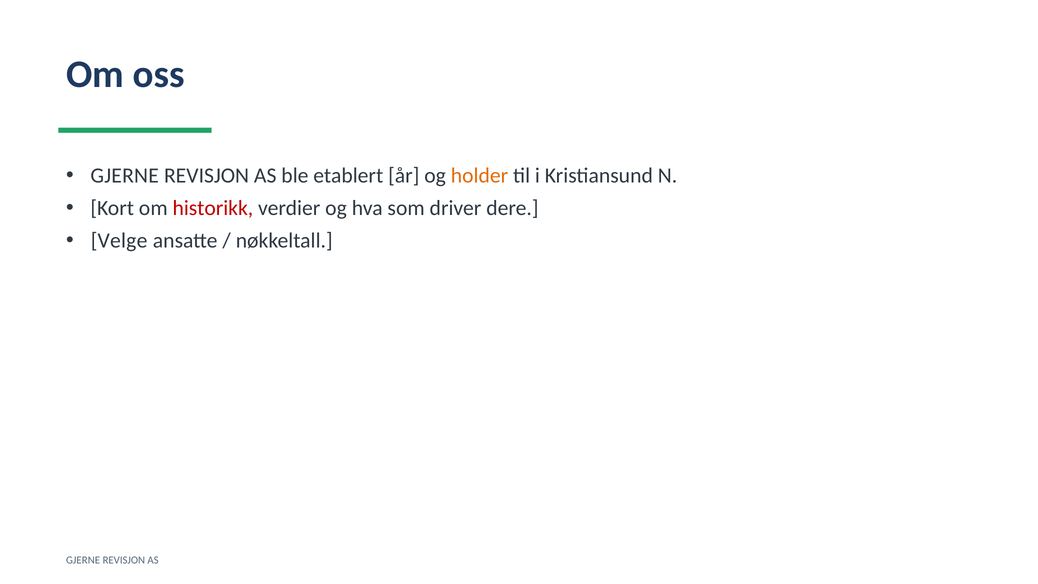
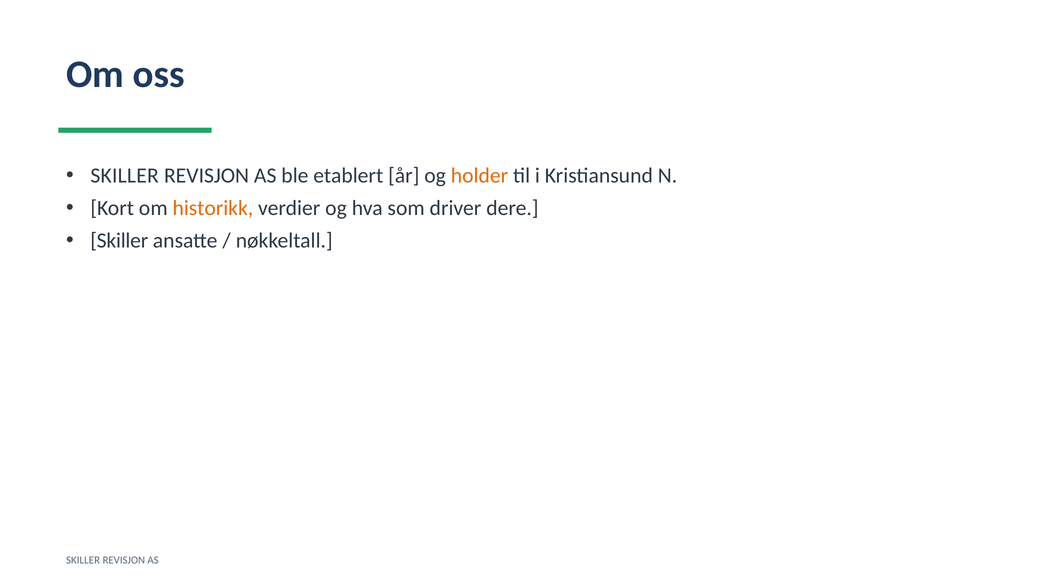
GJERNE at (125, 176): GJERNE -> SKILLER
historikk colour: red -> orange
Velge at (119, 241): Velge -> Skiller
GJERNE at (83, 560): GJERNE -> SKILLER
